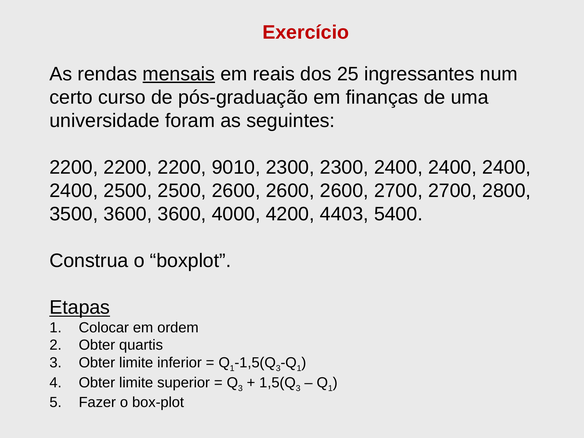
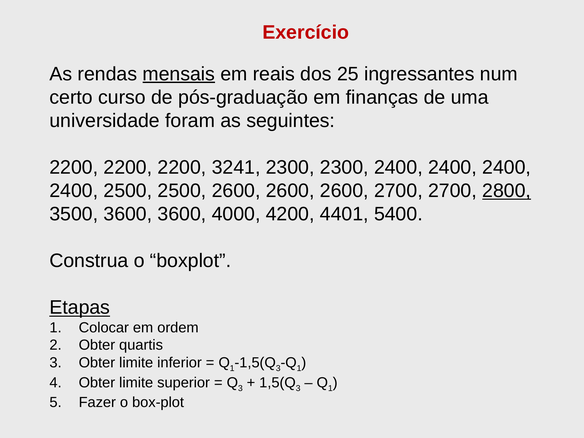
9010: 9010 -> 3241
2800 underline: none -> present
4403: 4403 -> 4401
